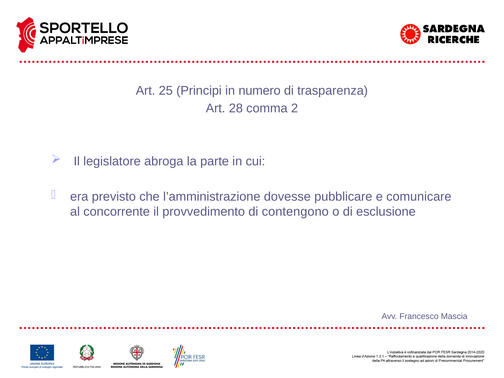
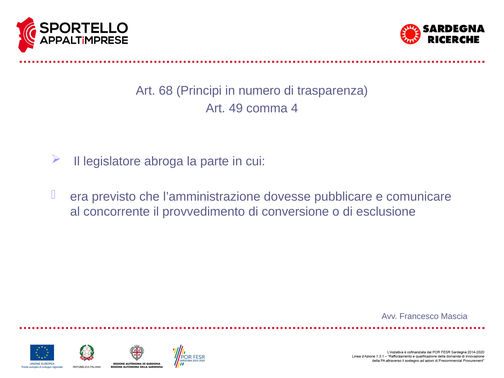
25: 25 -> 68
28: 28 -> 49
2: 2 -> 4
contengono: contengono -> conversione
